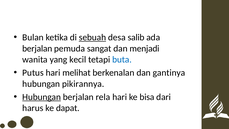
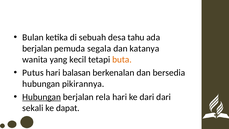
sebuah underline: present -> none
salib: salib -> tahu
sangat: sangat -> segala
menjadi: menjadi -> katanya
buta colour: blue -> orange
melihat: melihat -> balasan
gantinya: gantinya -> bersedia
ke bisa: bisa -> dari
harus: harus -> sekali
